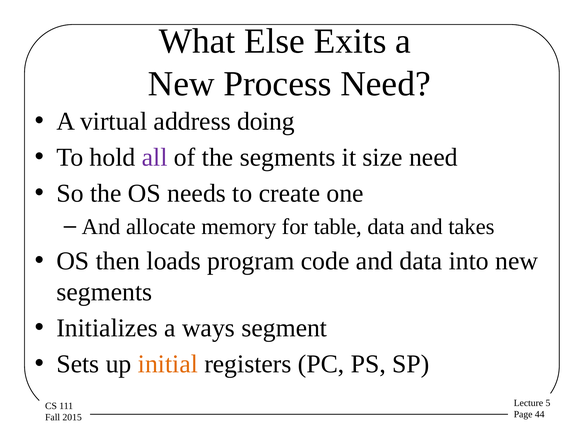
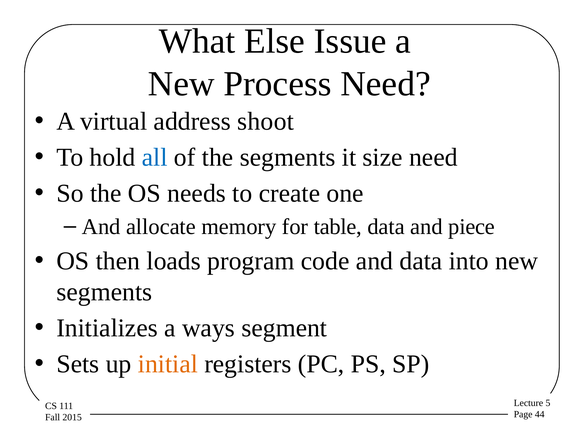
Exits: Exits -> Issue
doing: doing -> shoot
all colour: purple -> blue
takes: takes -> piece
